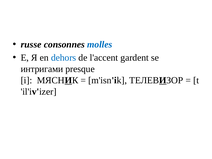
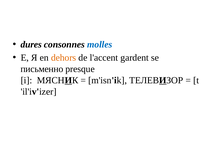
russe: russe -> dures
dehors colour: blue -> orange
интригами: интригами -> письменно
